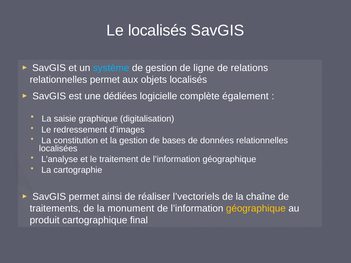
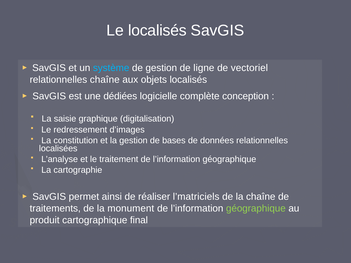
relations: relations -> vectoriel
relationnelles permet: permet -> chaîne
également: également -> conception
l’vectoriels: l’vectoriels -> l’matriciels
géographique at (256, 209) colour: yellow -> light green
